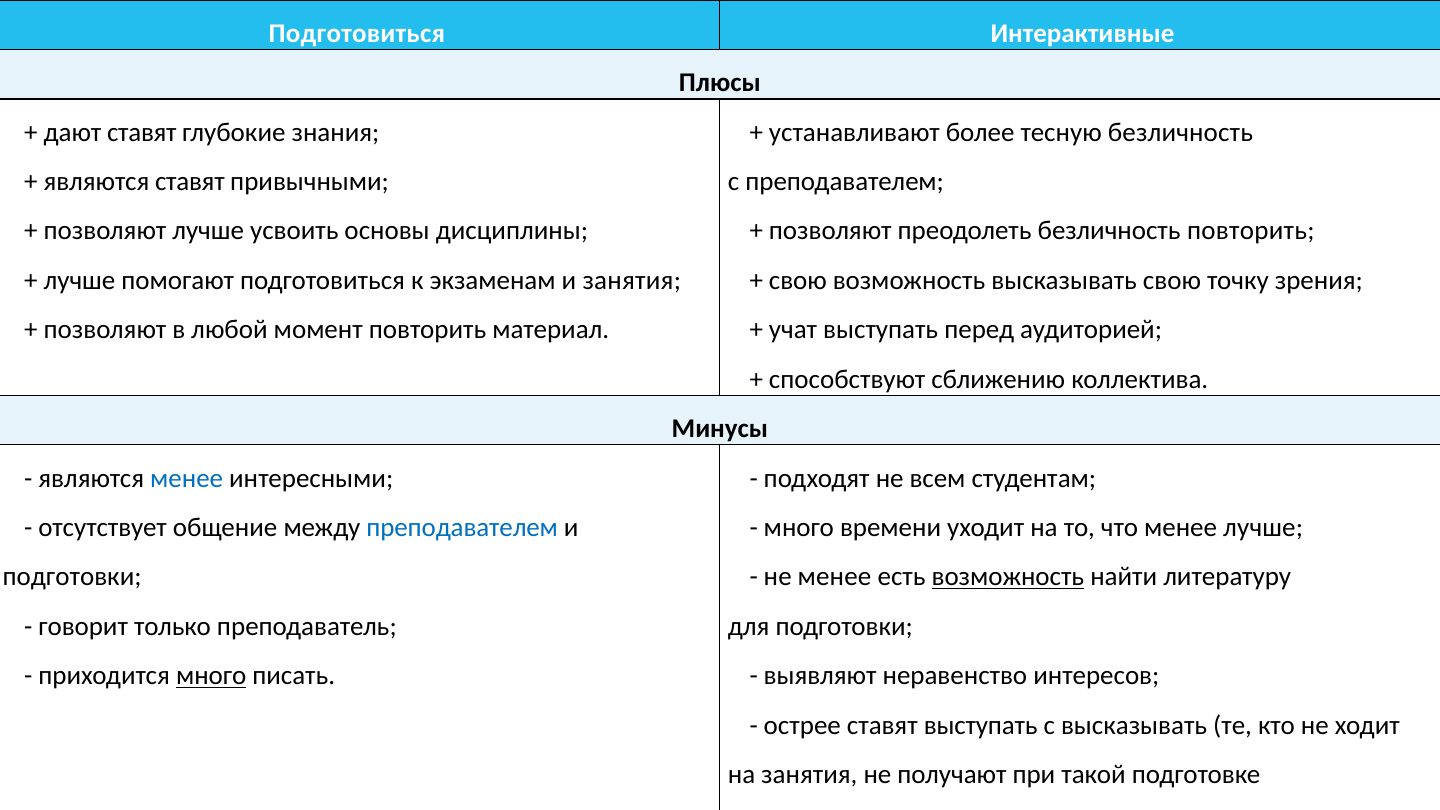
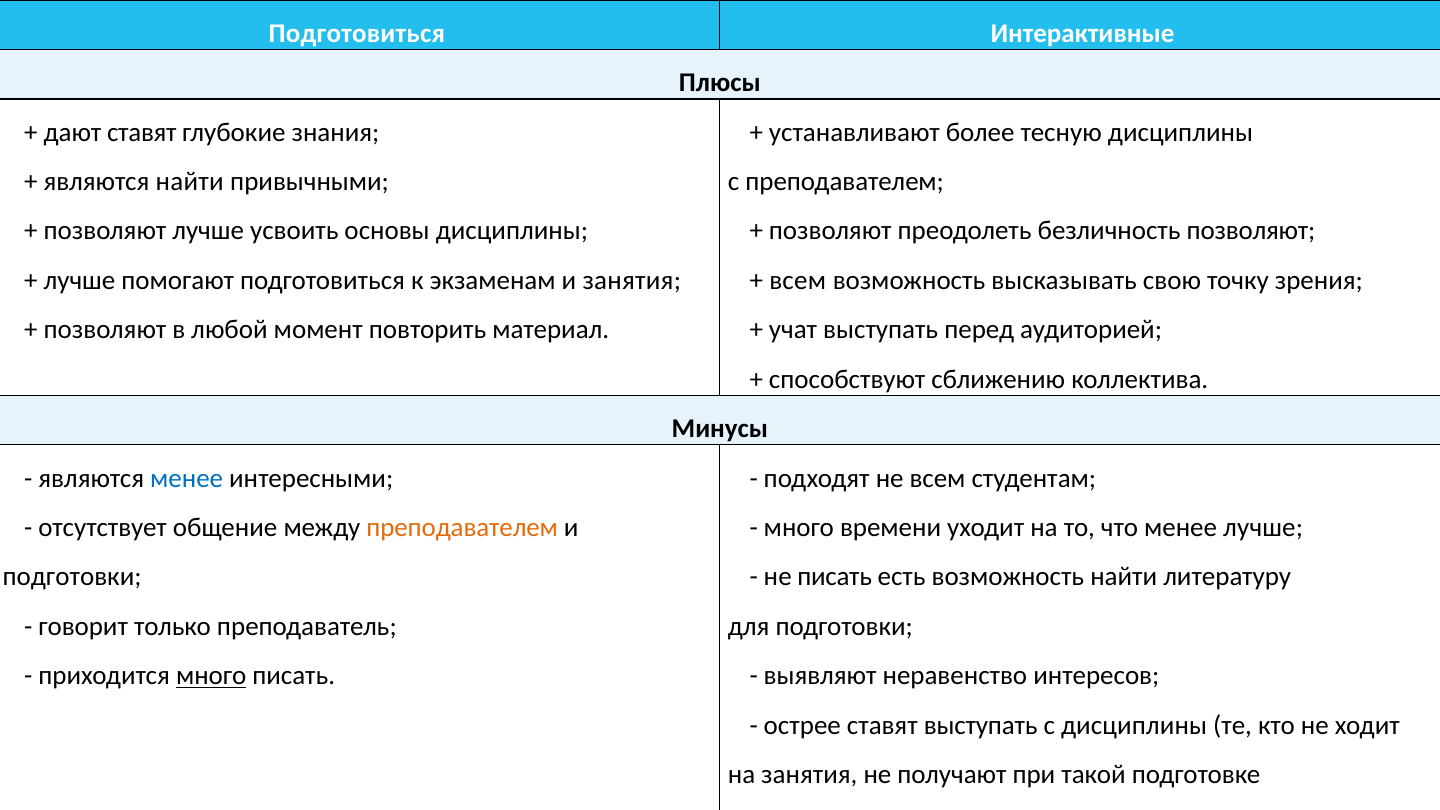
тесную безличность: безличность -> дисциплины
являются ставят: ставят -> найти
безличность повторить: повторить -> позволяют
свою at (798, 280): свою -> всем
преподавателем at (462, 528) colour: blue -> orange
не менее: менее -> писать
возможность at (1008, 577) underline: present -> none
с высказывать: высказывать -> дисциплины
